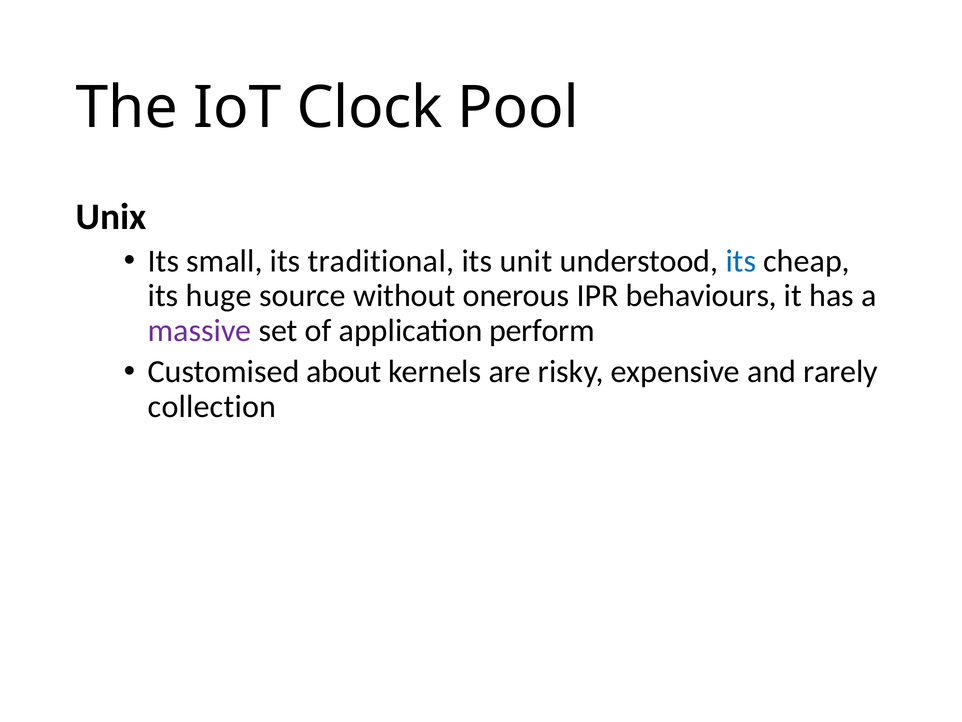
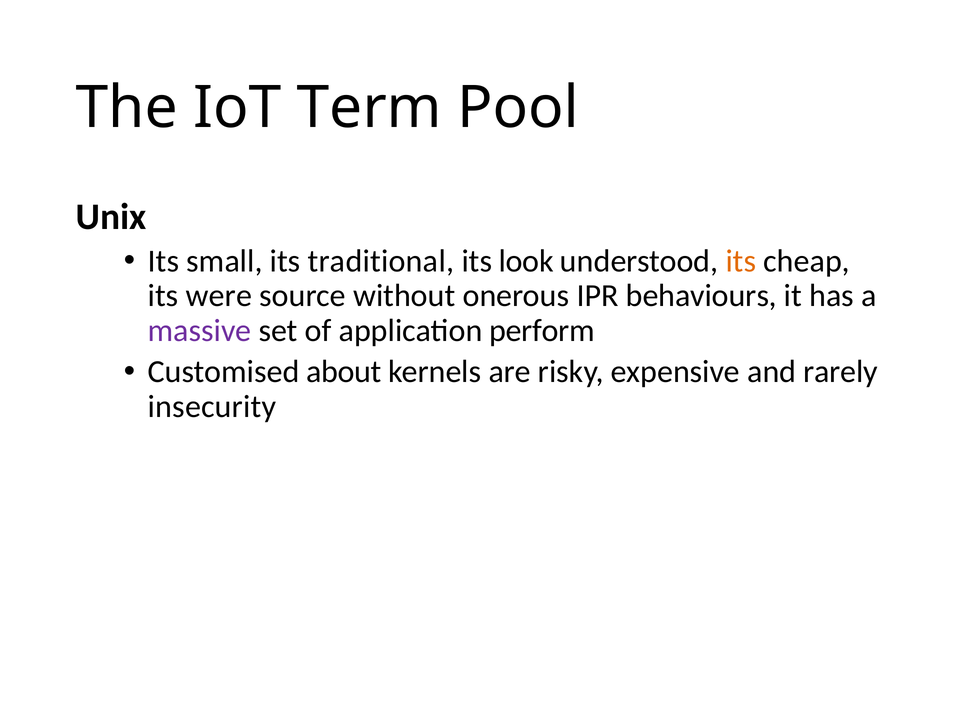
Clock: Clock -> Term
unit: unit -> look
its at (741, 261) colour: blue -> orange
huge: huge -> were
collection: collection -> insecurity
